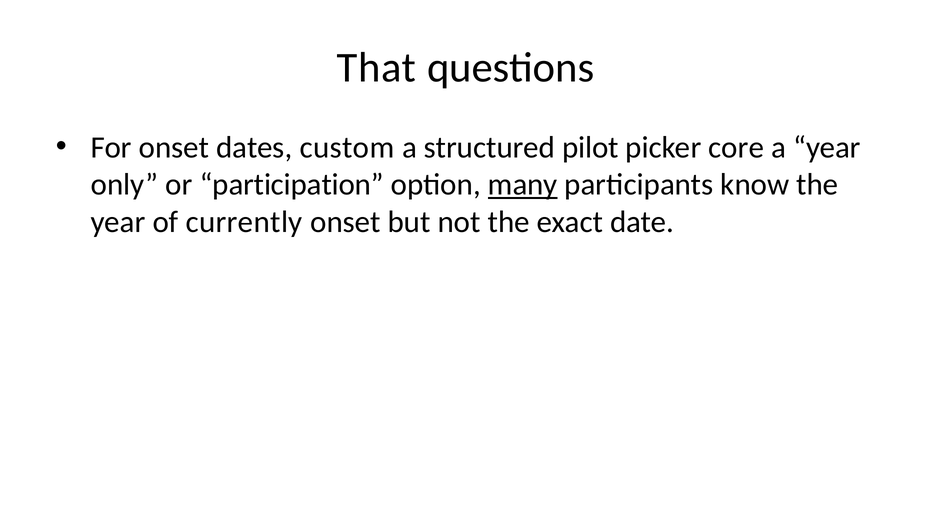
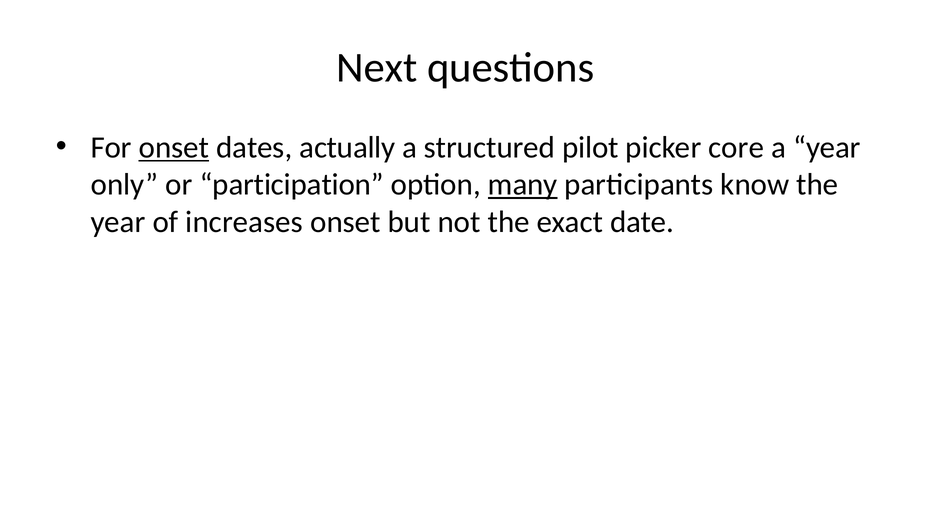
That: That -> Next
onset at (174, 148) underline: none -> present
custom: custom -> actually
currently: currently -> increases
